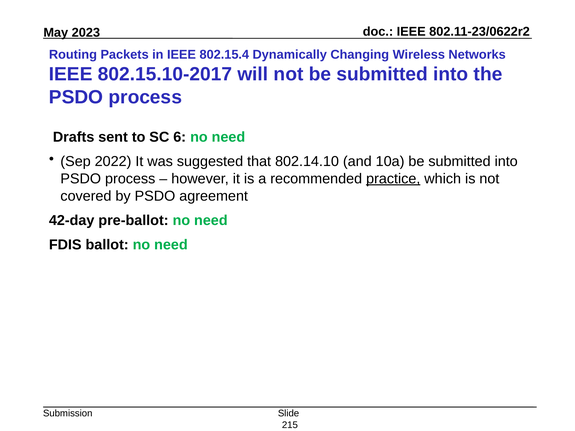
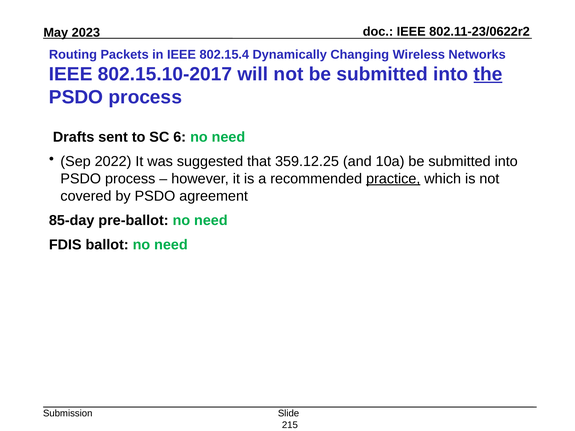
the underline: none -> present
802.14.10: 802.14.10 -> 359.12.25
42-day: 42-day -> 85-day
